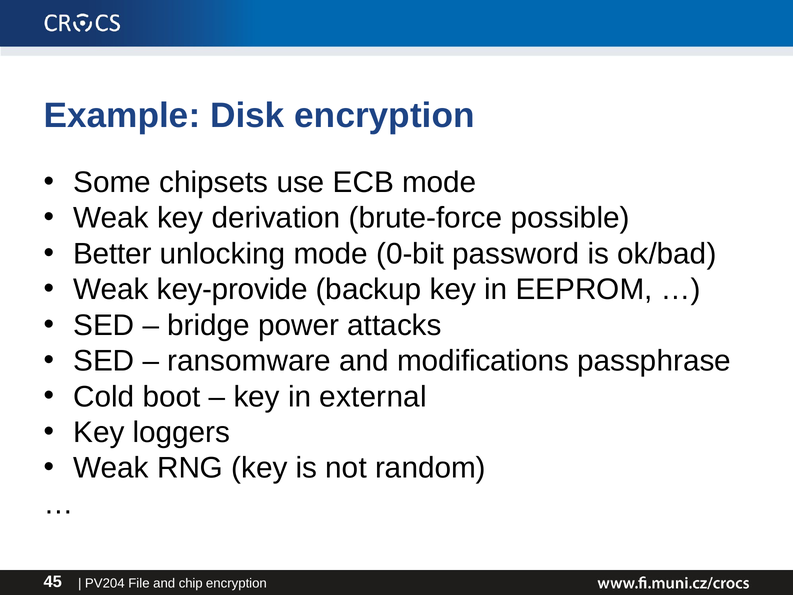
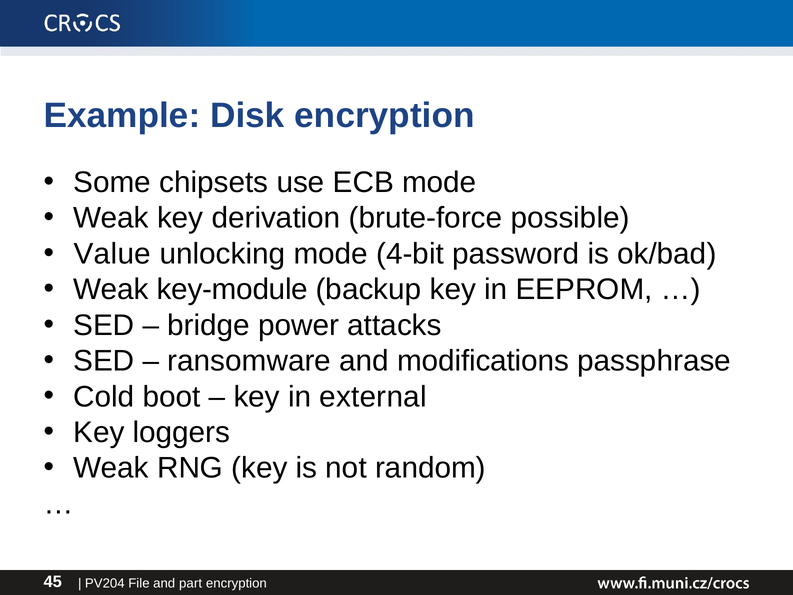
Better: Better -> Value
0-bit: 0-bit -> 4-bit
key-provide: key-provide -> key-module
chip: chip -> part
